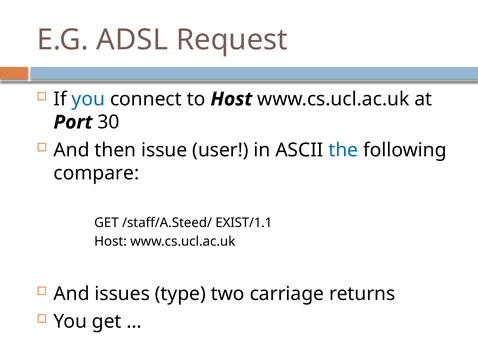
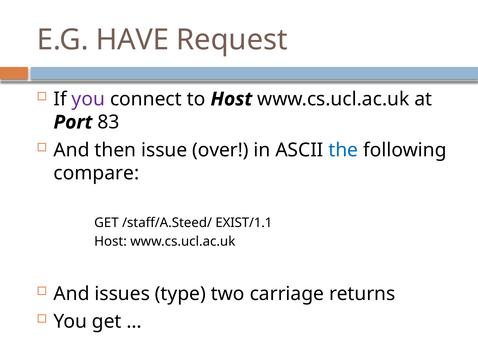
ADSL: ADSL -> HAVE
you at (88, 99) colour: blue -> purple
30: 30 -> 83
user: user -> over
